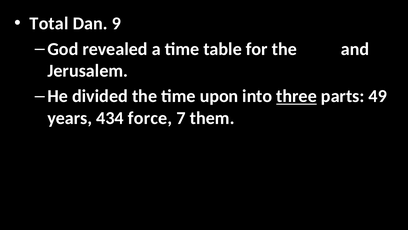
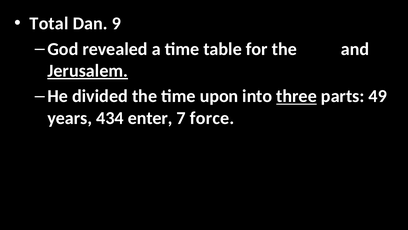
Jerusalem underline: none -> present
force: force -> enter
them: them -> force
